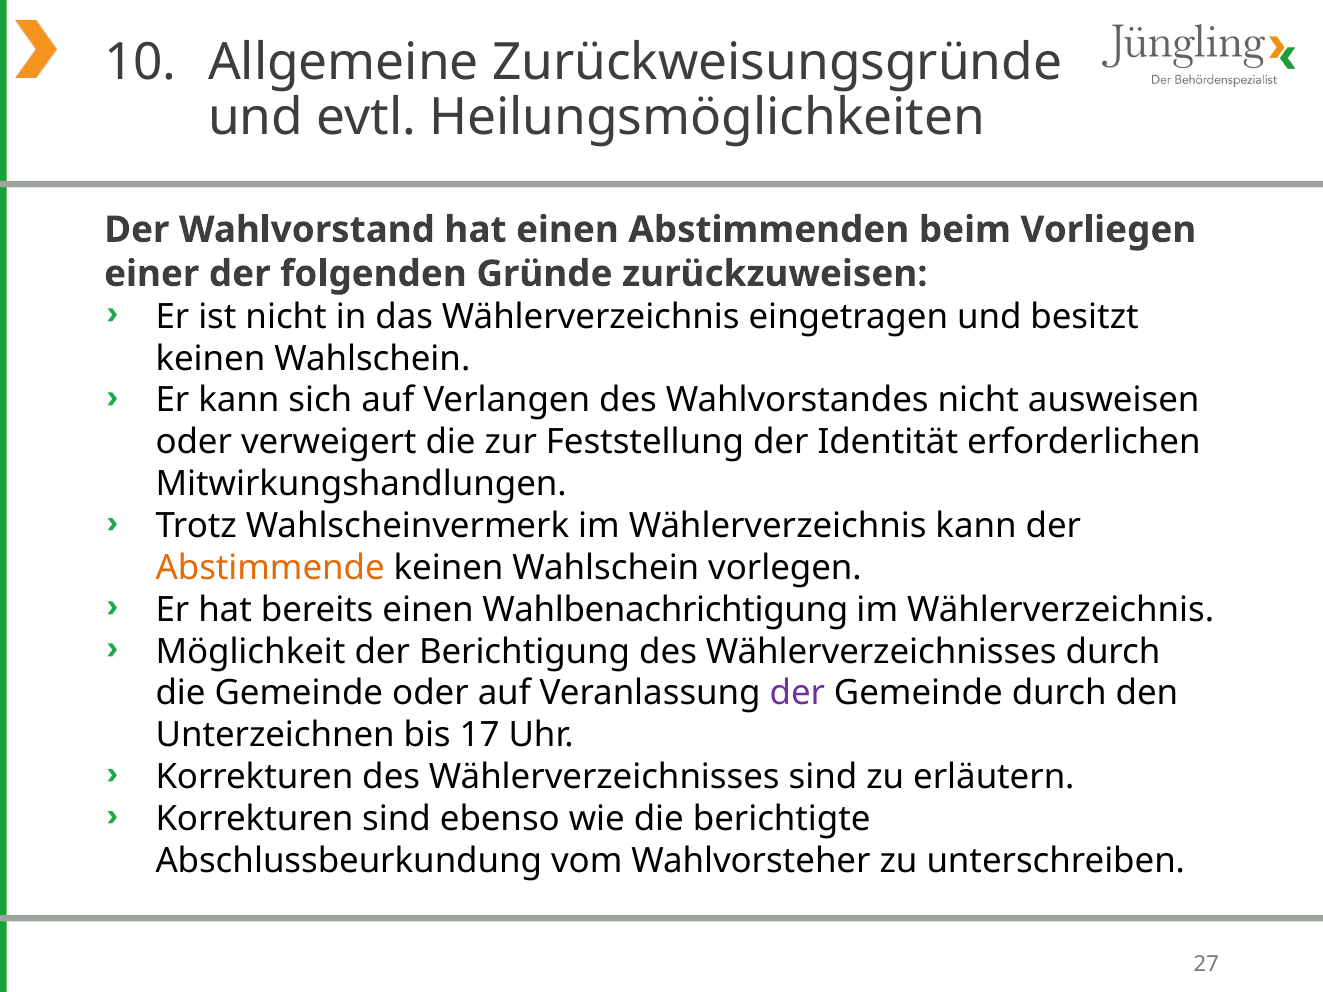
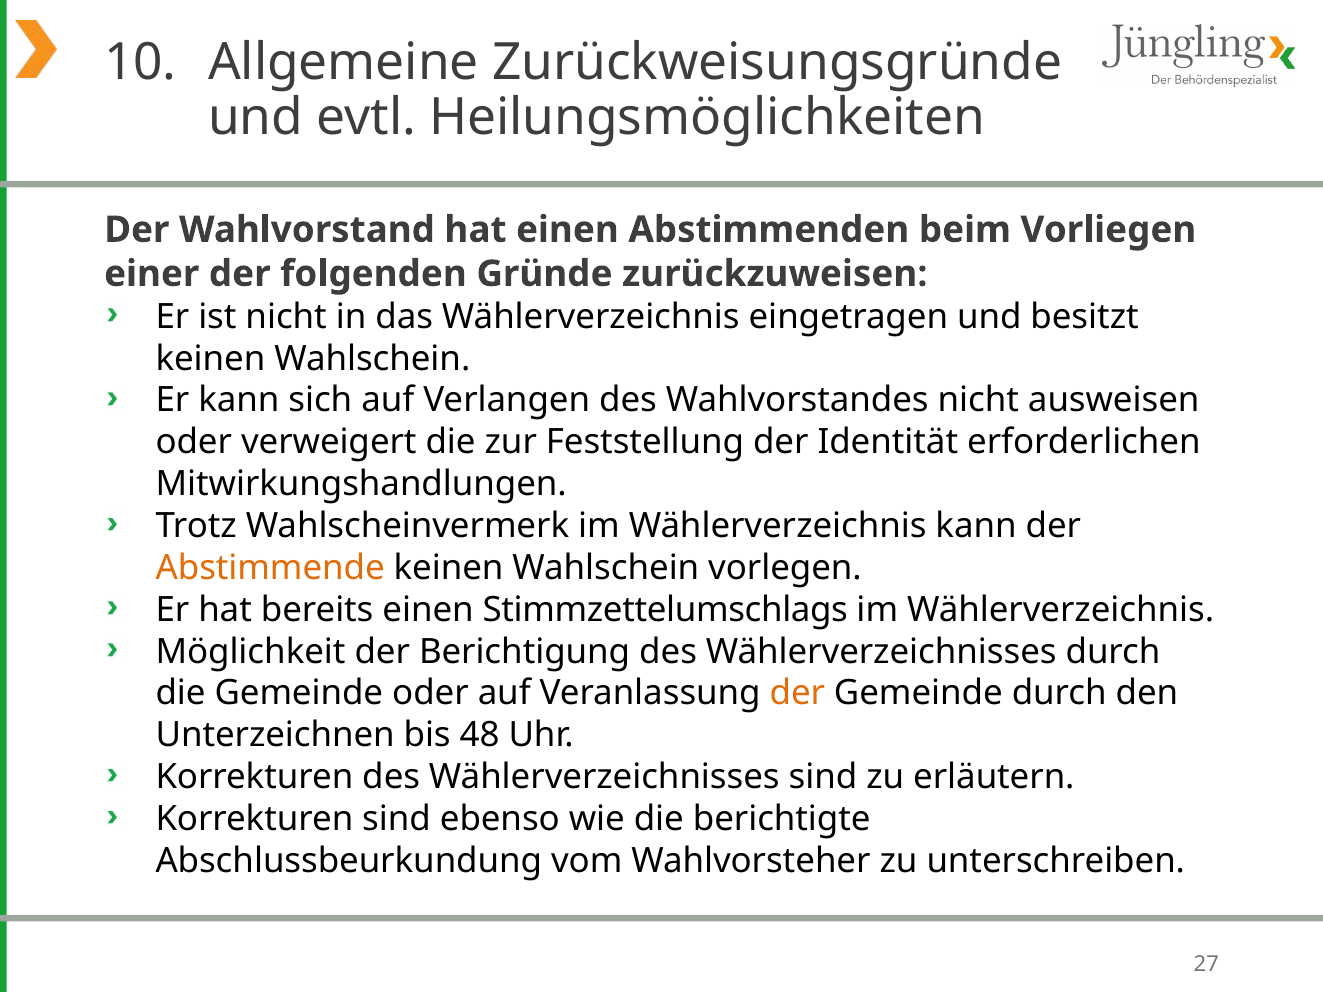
Wahlbenachrichtigung: Wahlbenachrichtigung -> Stimmzettelumschlags
der at (797, 694) colour: purple -> orange
17: 17 -> 48
